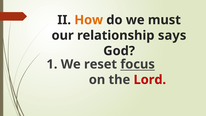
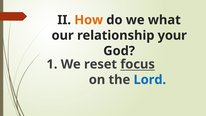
must: must -> what
says: says -> your
Lord colour: red -> blue
